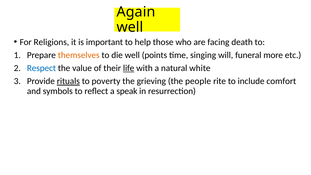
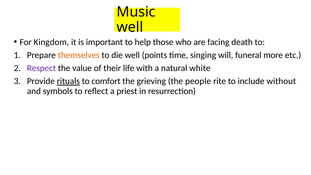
Again: Again -> Music
Religions: Religions -> Kingdom
Respect colour: blue -> purple
life underline: present -> none
poverty: poverty -> comfort
comfort: comfort -> without
speak: speak -> priest
